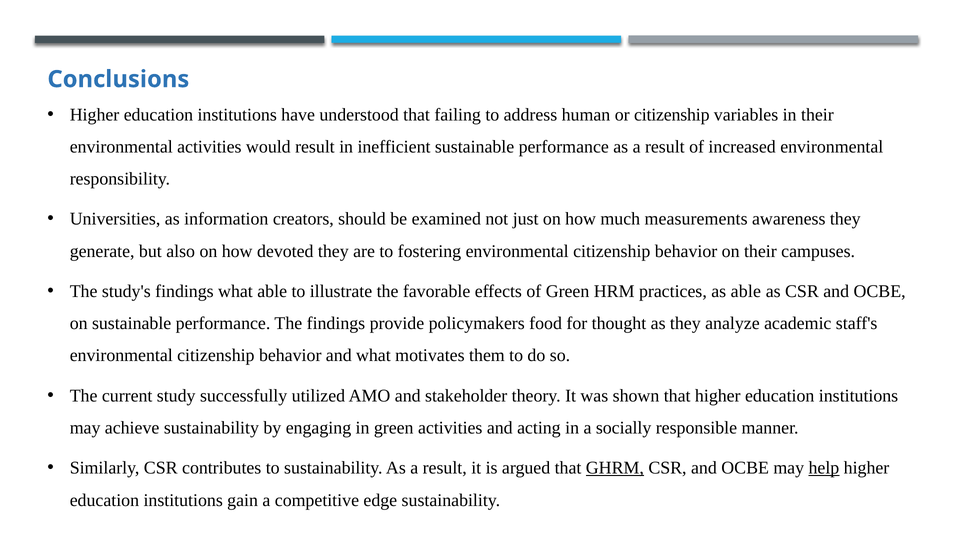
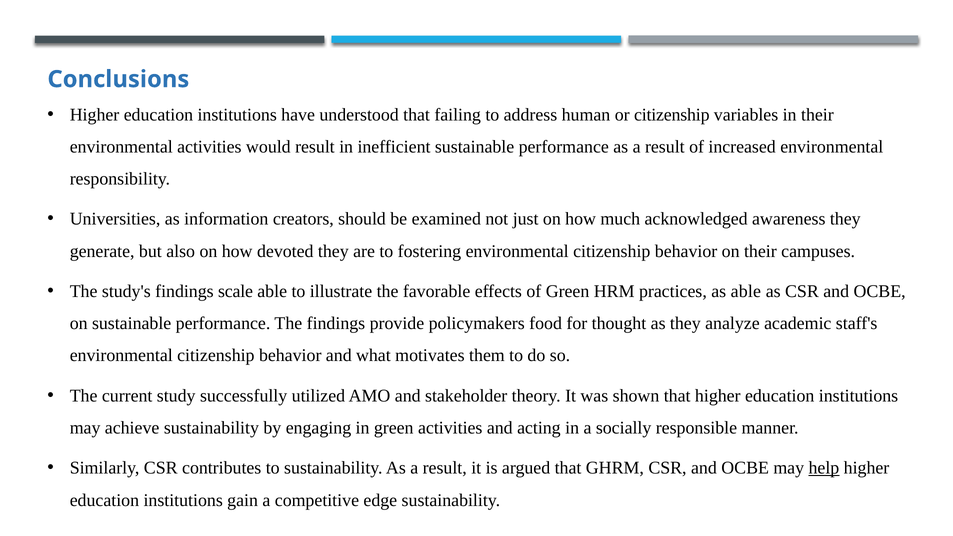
measurements: measurements -> acknowledged
findings what: what -> scale
GHRM underline: present -> none
